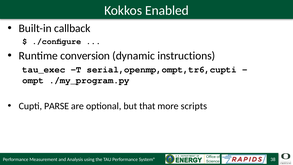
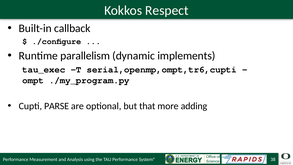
Enabled: Enabled -> Respect
conversion: conversion -> parallelism
instructions: instructions -> implements
scripts: scripts -> adding
